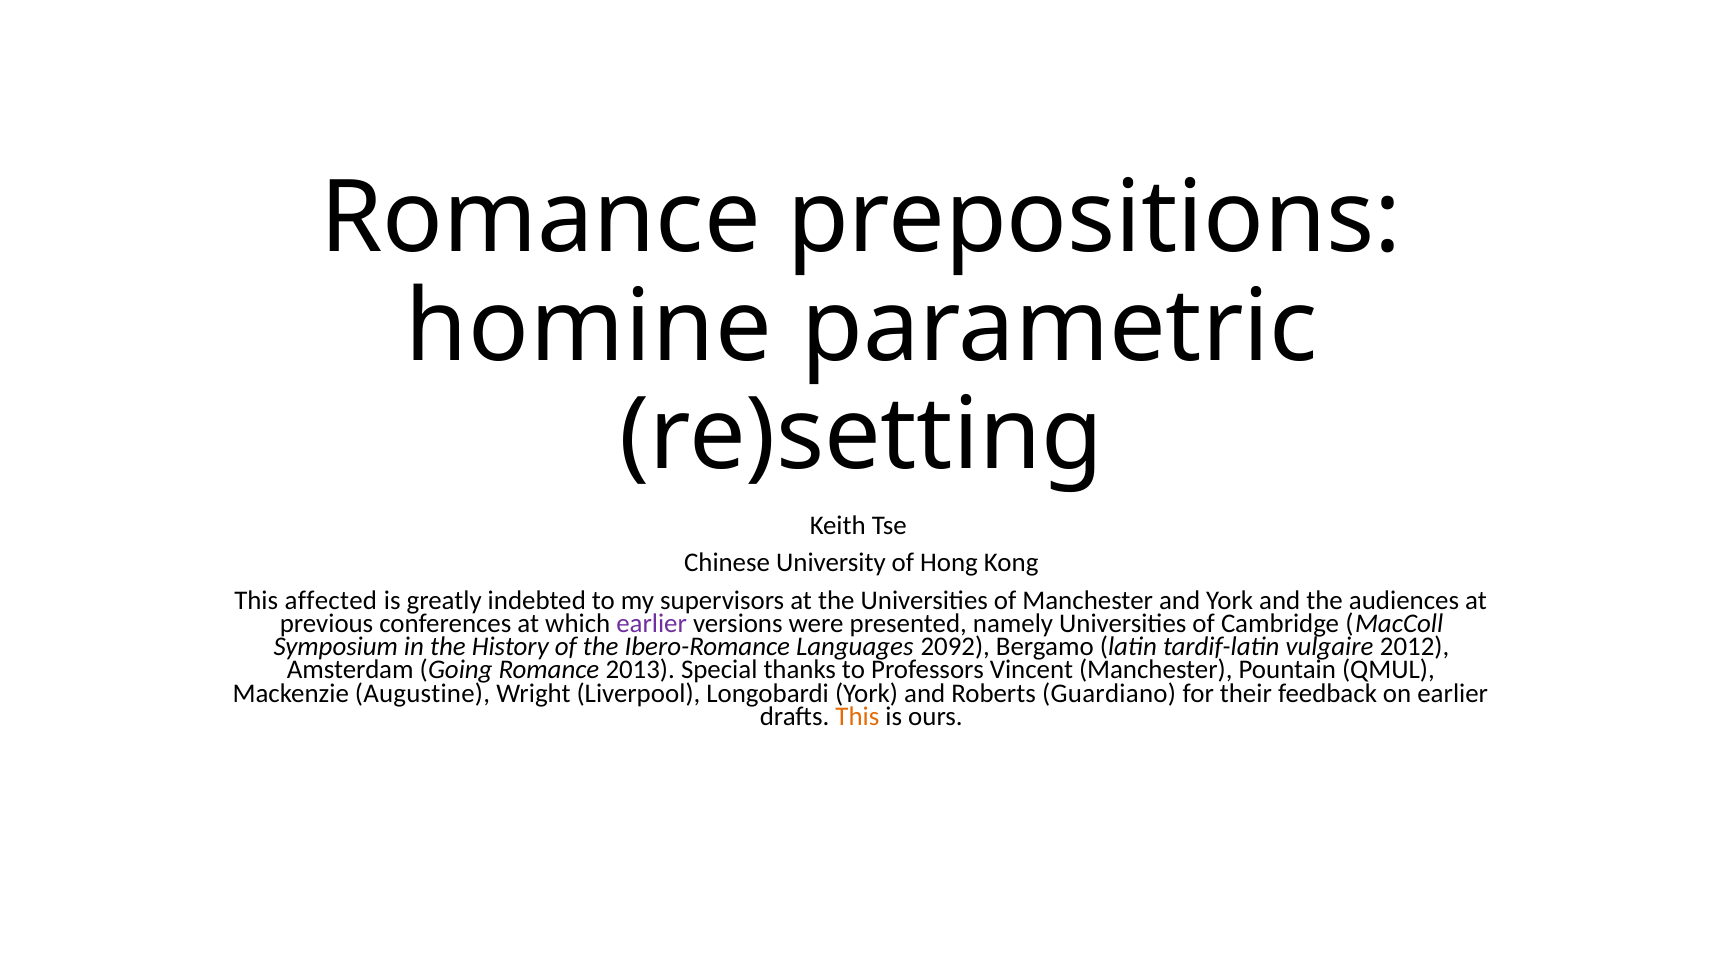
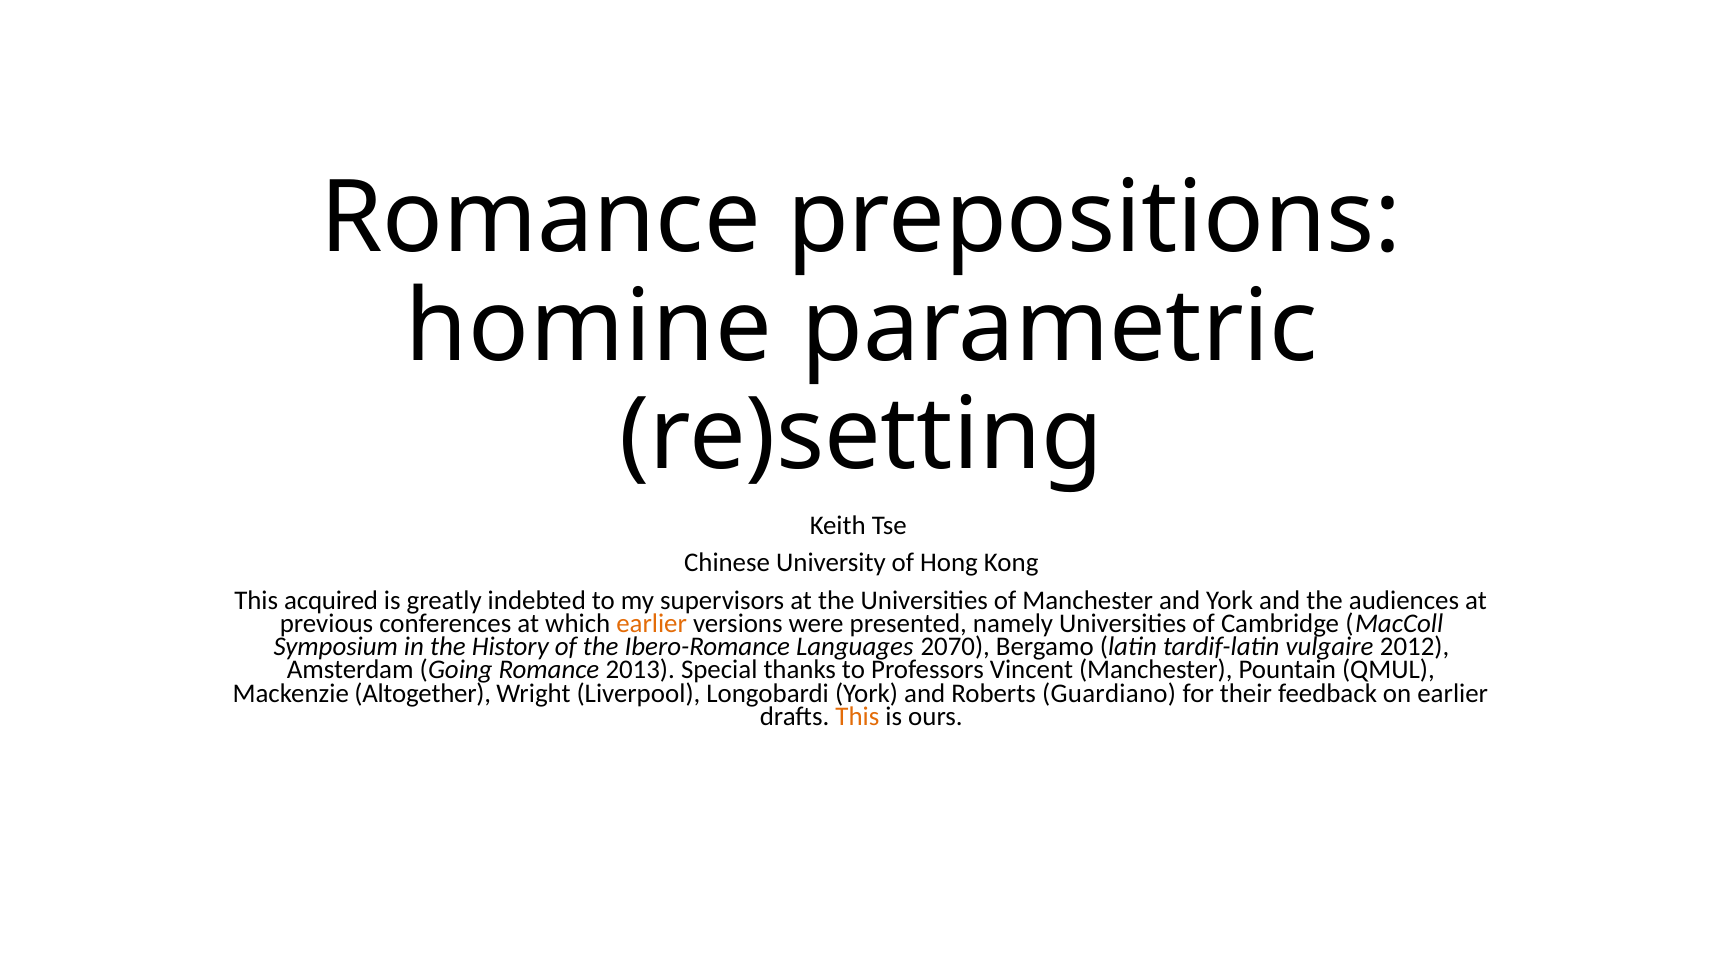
affected: affected -> acquired
earlier at (652, 624) colour: purple -> orange
2092: 2092 -> 2070
Augustine: Augustine -> Altogether
